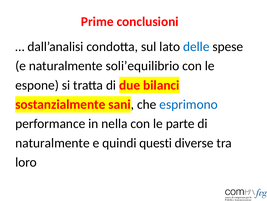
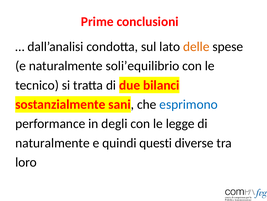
delle colour: blue -> orange
espone: espone -> tecnico
nella: nella -> degli
parte: parte -> legge
